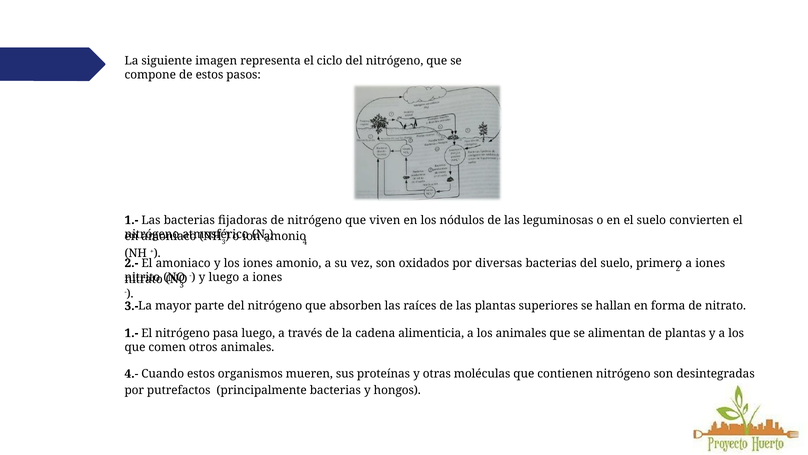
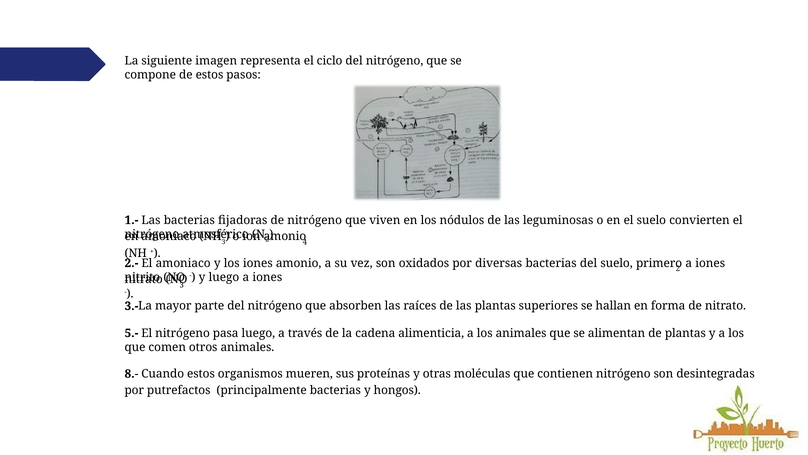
1.- at (131, 333): 1.- -> 5.-
4.-: 4.- -> 8.-
